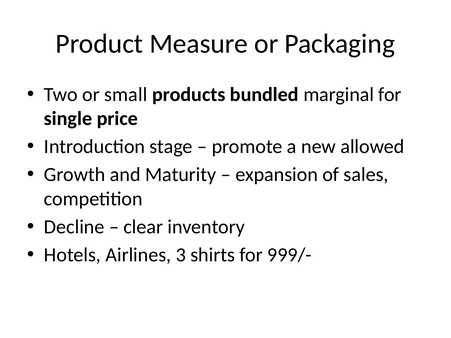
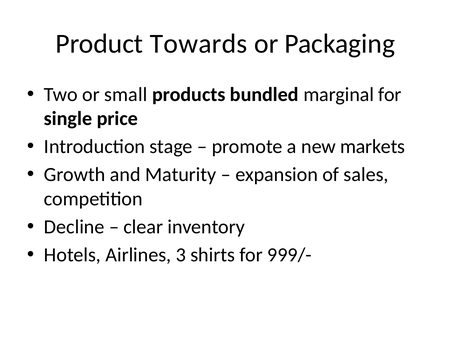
Measure: Measure -> Towards
allowed: allowed -> markets
